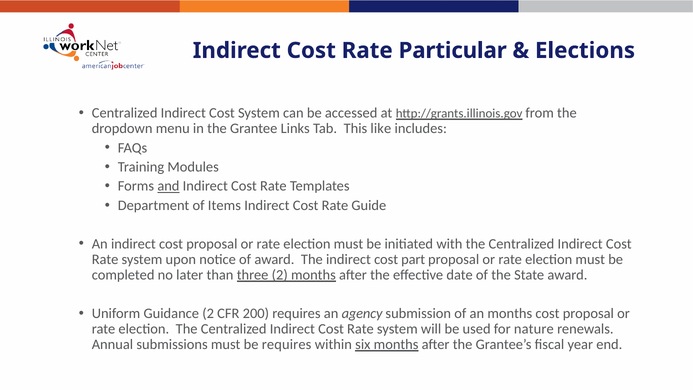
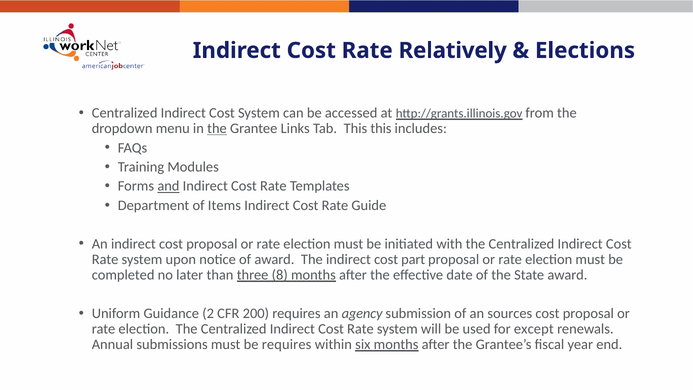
Particular: Particular -> Relatively
the at (217, 129) underline: none -> present
This like: like -> this
three 2: 2 -> 8
an months: months -> sources
nature: nature -> except
